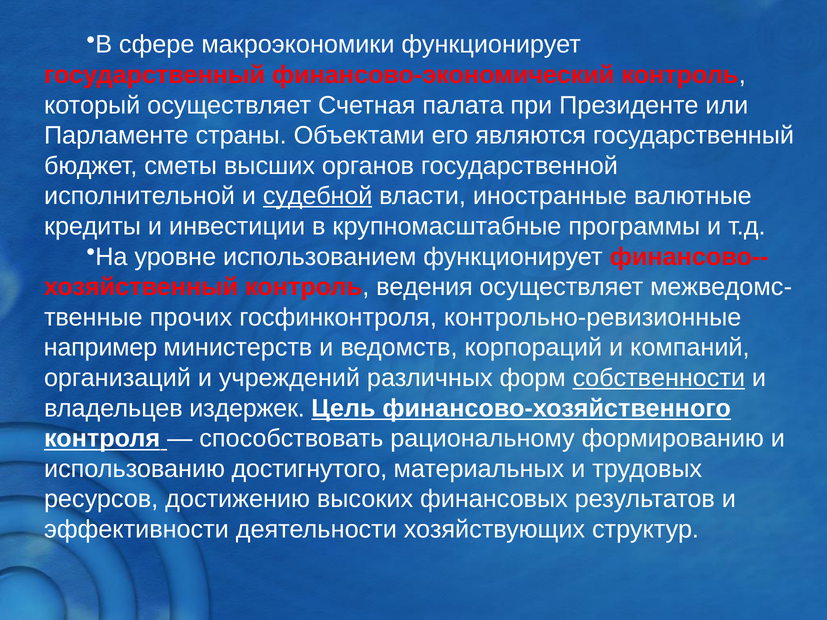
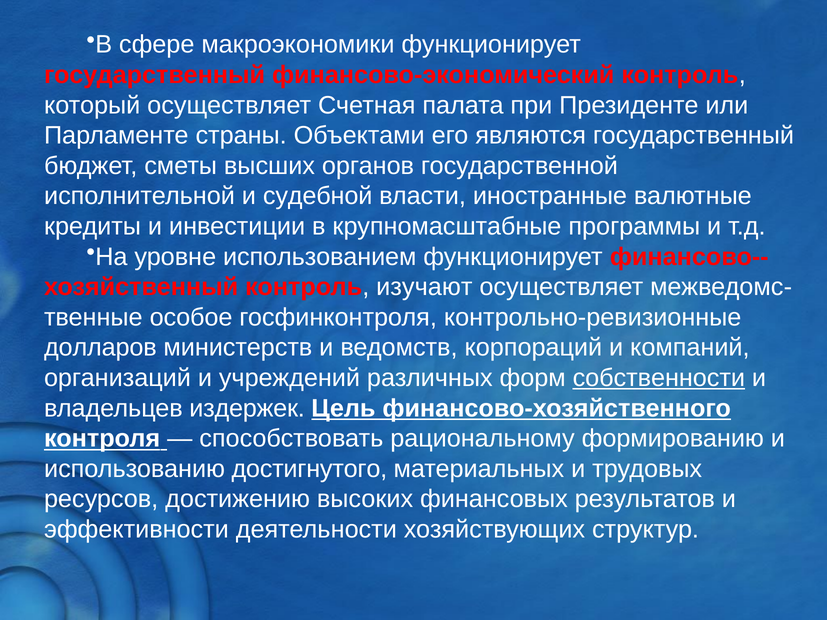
судебной underline: present -> none
ведения: ведения -> изучают
прочих: прочих -> особое
например: например -> долларов
